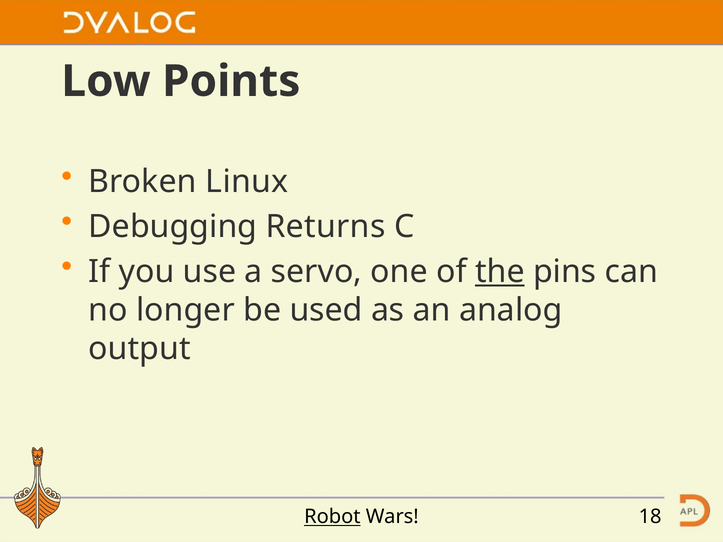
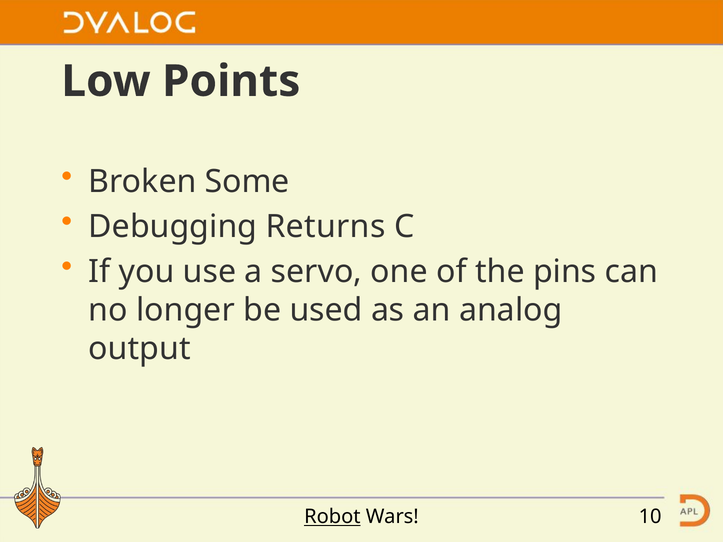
Linux: Linux -> Some
the underline: present -> none
18: 18 -> 10
